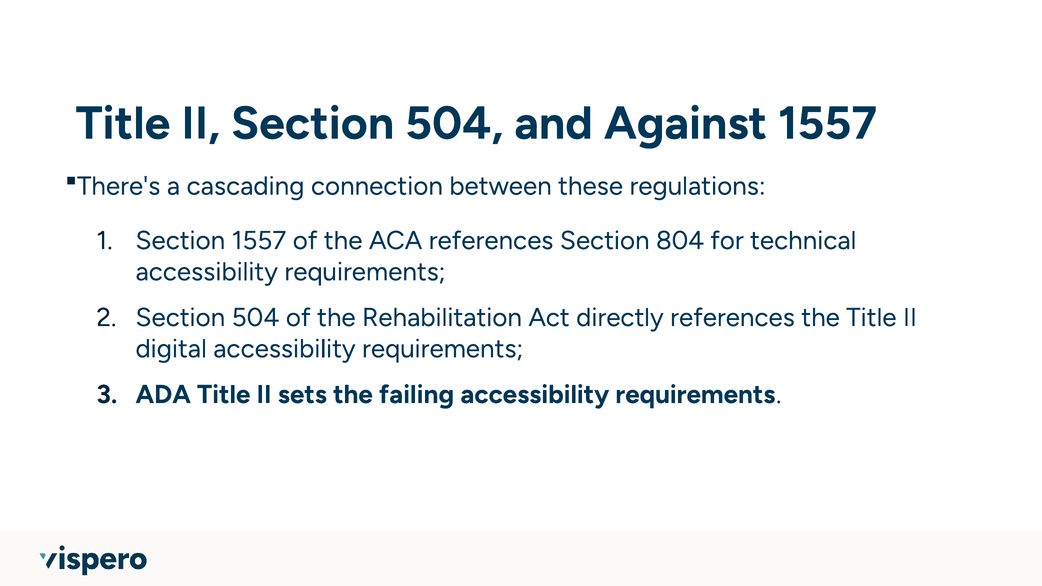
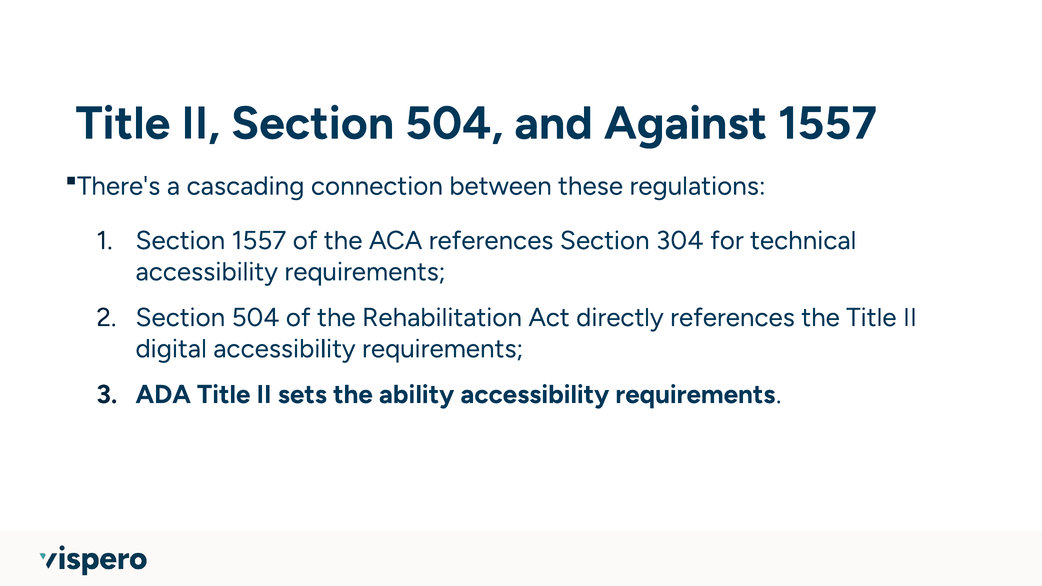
804: 804 -> 304
failing: failing -> ability
